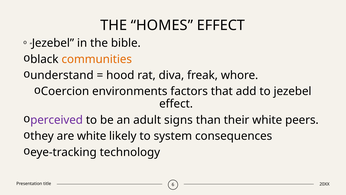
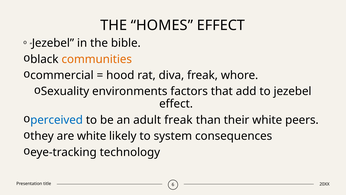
understand: understand -> commercial
Coercion: Coercion -> Sexuality
perceived colour: purple -> blue
adult signs: signs -> freak
